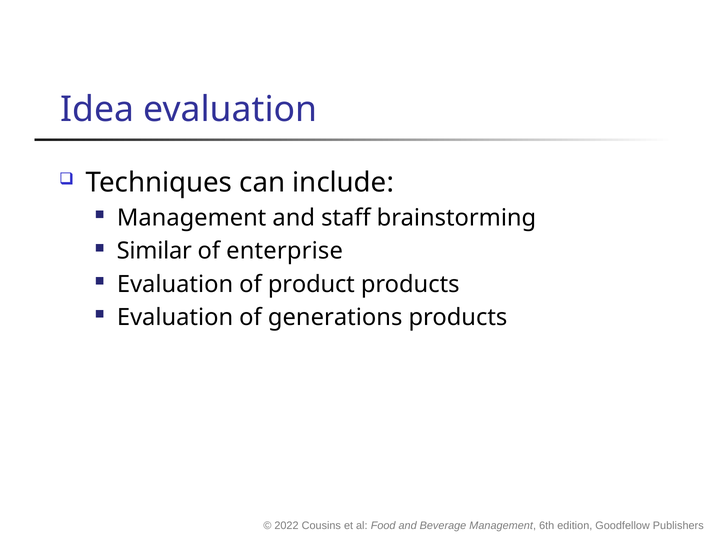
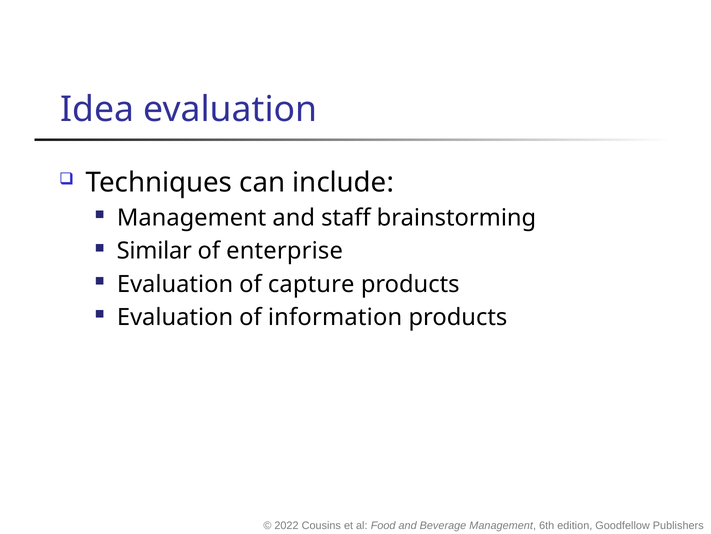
product: product -> capture
generations: generations -> information
